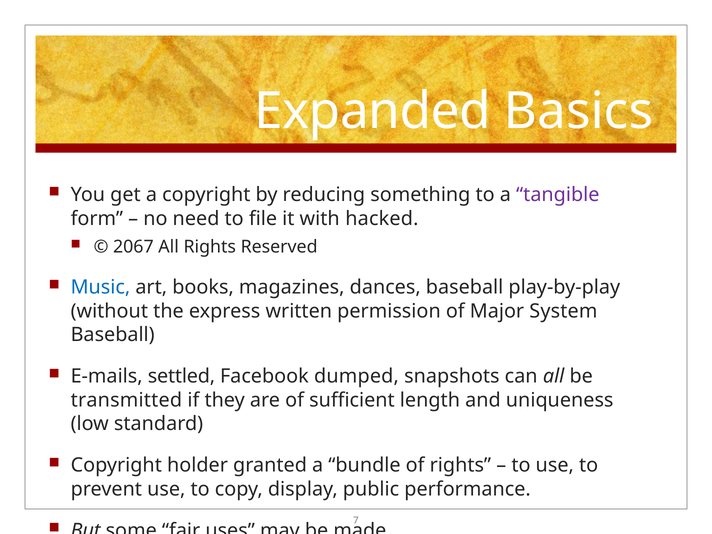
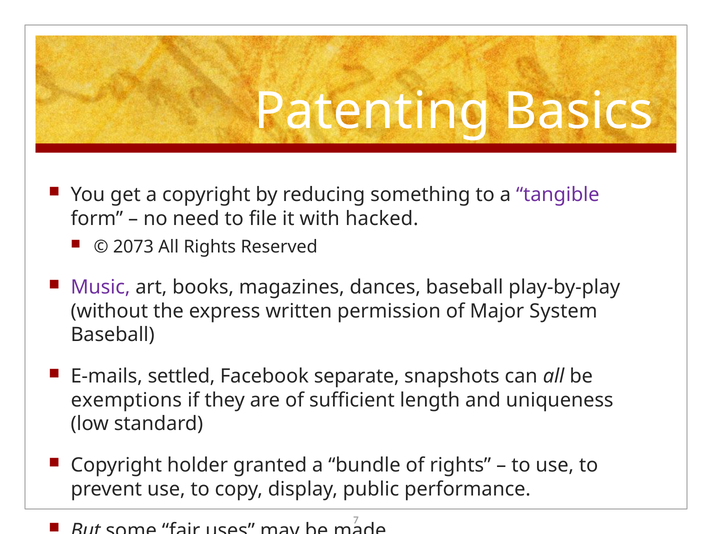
Expanded: Expanded -> Patenting
2067: 2067 -> 2073
Music colour: blue -> purple
dumped: dumped -> separate
transmitted: transmitted -> exemptions
